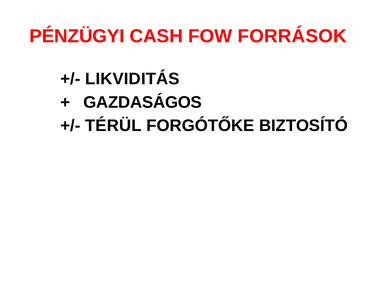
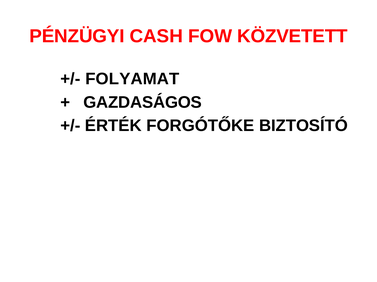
FORRÁSOK: FORRÁSOK -> KÖZVETETT
LIKVIDITÁS: LIKVIDITÁS -> FOLYAMAT
TÉRÜL: TÉRÜL -> ÉRTÉK
